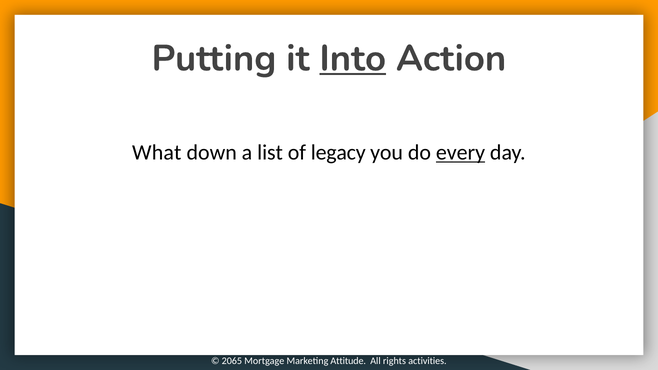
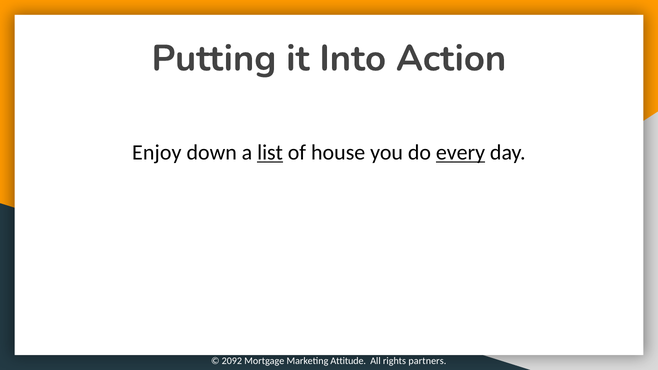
Into underline: present -> none
What: What -> Enjoy
list underline: none -> present
legacy: legacy -> house
2065: 2065 -> 2092
activities: activities -> partners
